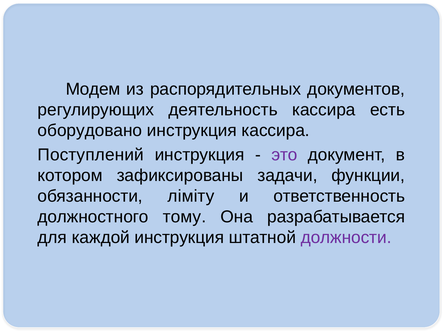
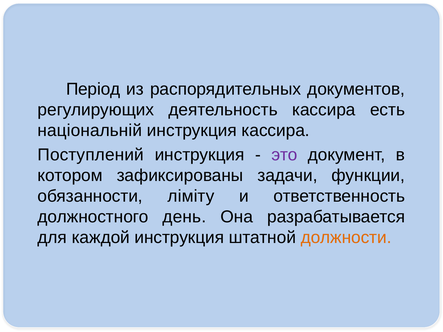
Модем: Модем -> Період
оборудовано: оборудовано -> національній
тому: тому -> день
должности colour: purple -> orange
